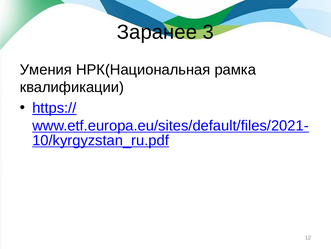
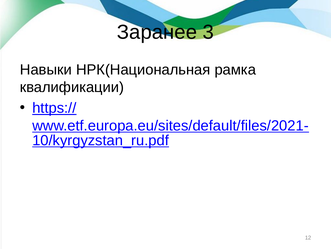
Умения: Умения -> Навыки
